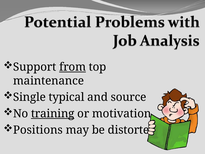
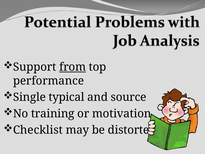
maintenance: maintenance -> performance
training underline: present -> none
Positions: Positions -> Checklist
